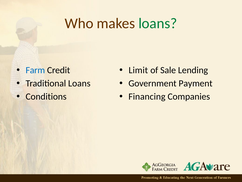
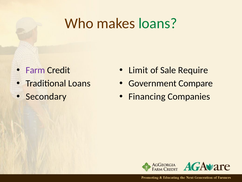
Farm colour: blue -> purple
Lending: Lending -> Require
Payment: Payment -> Compare
Conditions: Conditions -> Secondary
